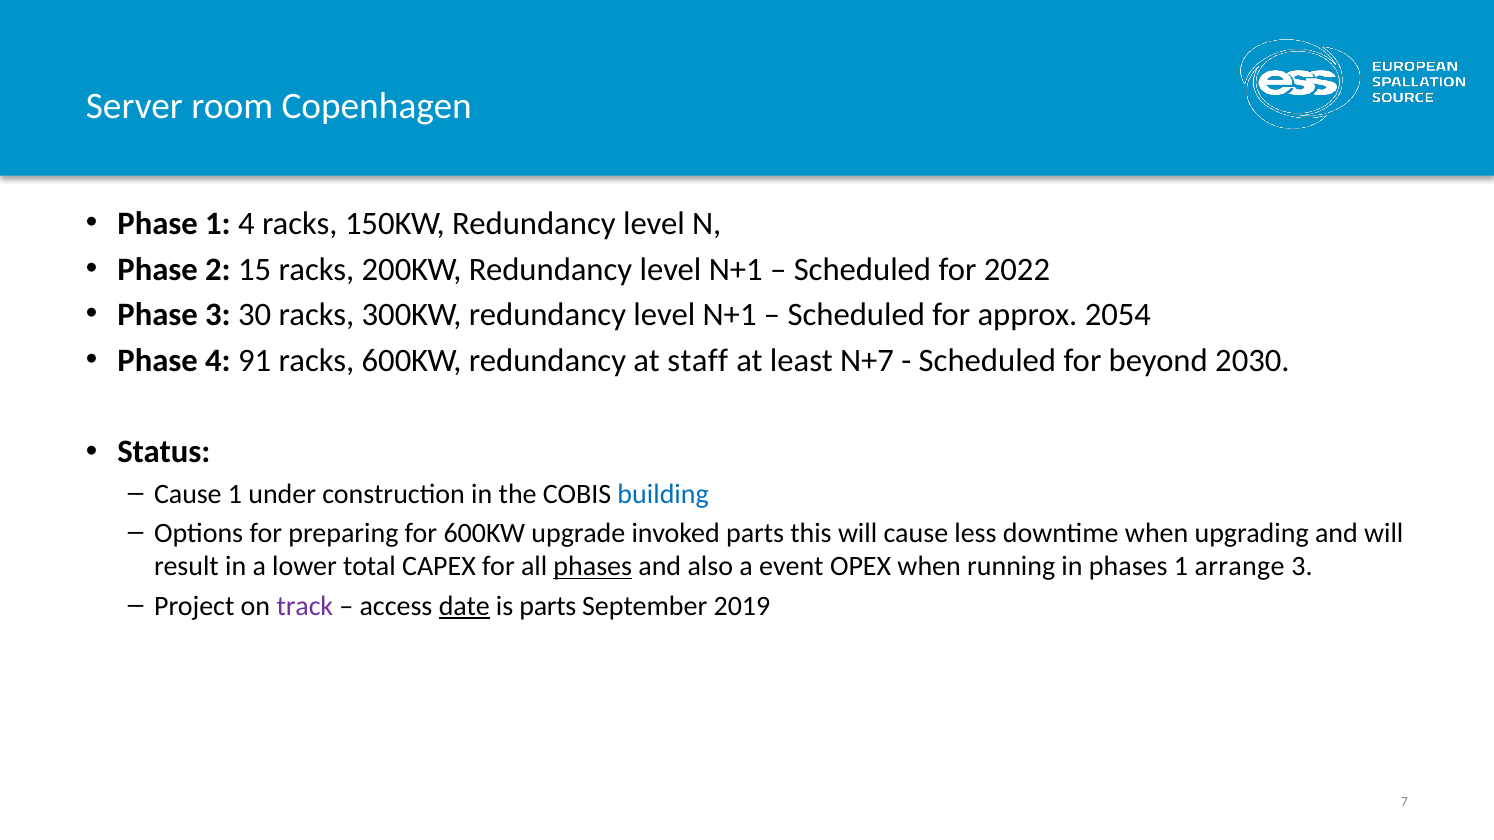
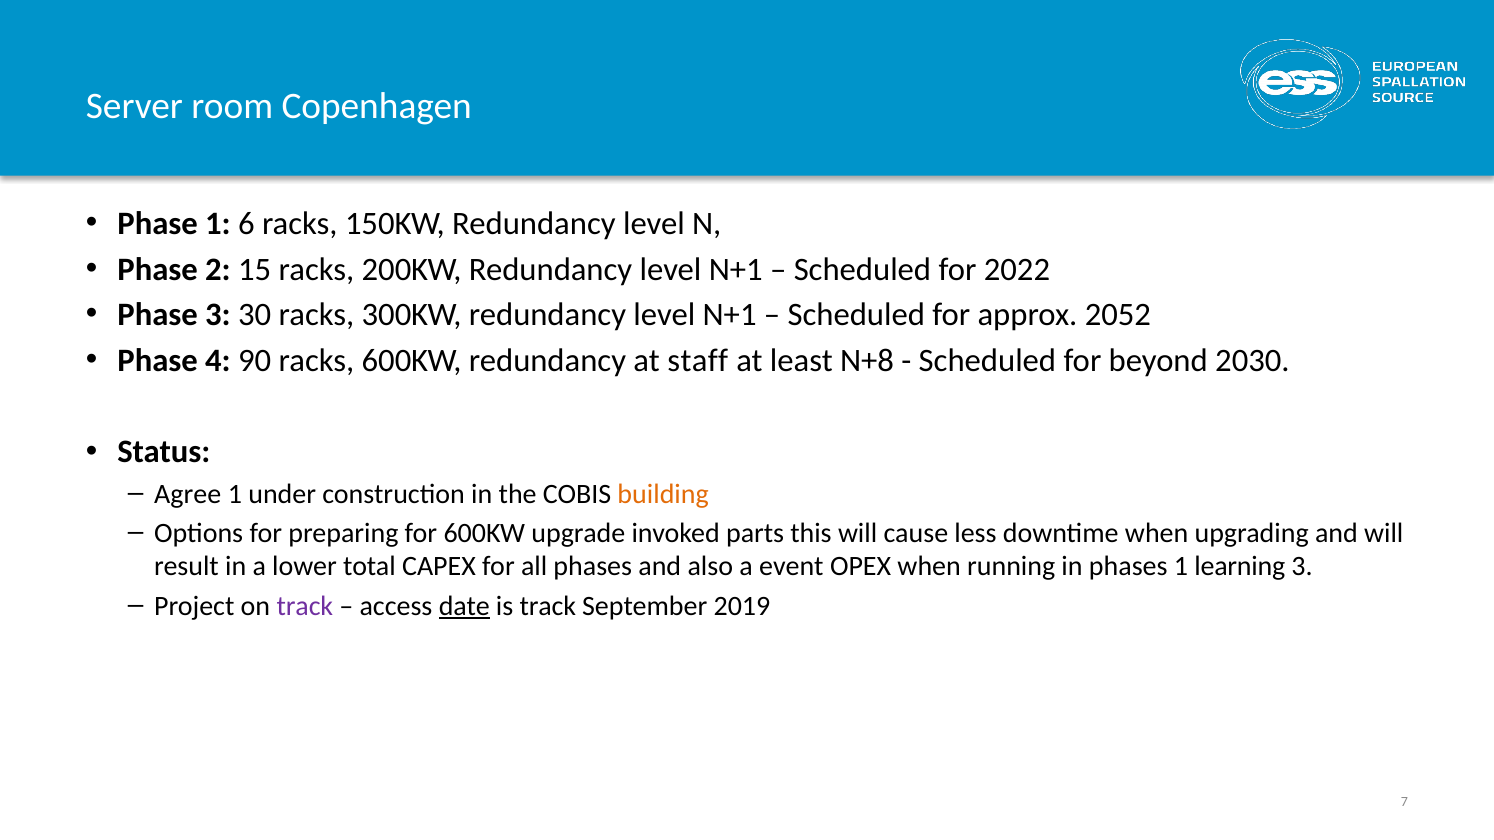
1 4: 4 -> 6
2054: 2054 -> 2052
91: 91 -> 90
N+7: N+7 -> N+8
Cause at (188, 494): Cause -> Agree
building colour: blue -> orange
phases at (593, 567) underline: present -> none
arrange: arrange -> learning
is parts: parts -> track
